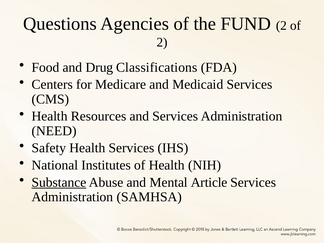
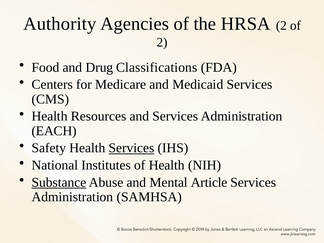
Questions: Questions -> Authority
FUND: FUND -> HRSA
NEED: NEED -> EACH
Services at (132, 148) underline: none -> present
